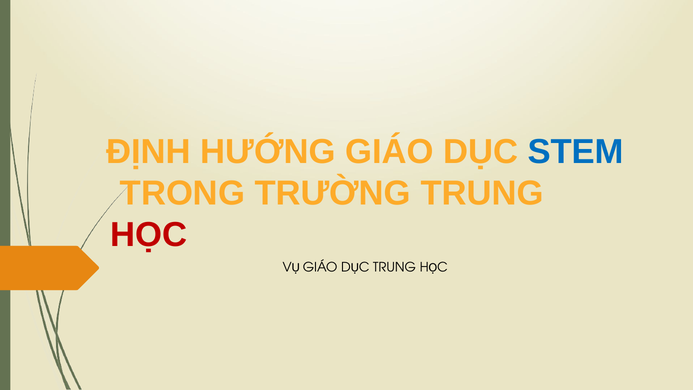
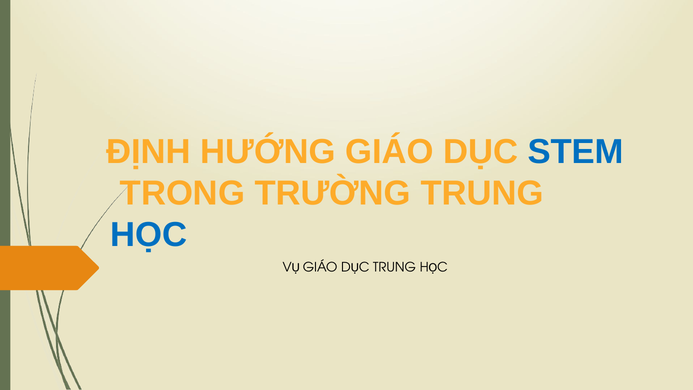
HỌC colour: red -> blue
